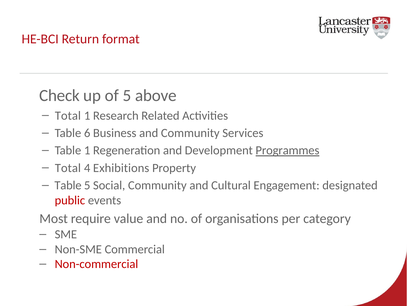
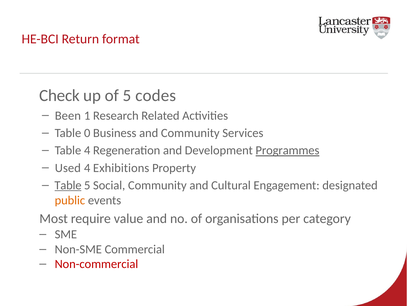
above: above -> codes
Total at (68, 115): Total -> Been
6: 6 -> 0
Table 1: 1 -> 4
Total at (68, 167): Total -> Used
Table at (68, 185) underline: none -> present
public colour: red -> orange
